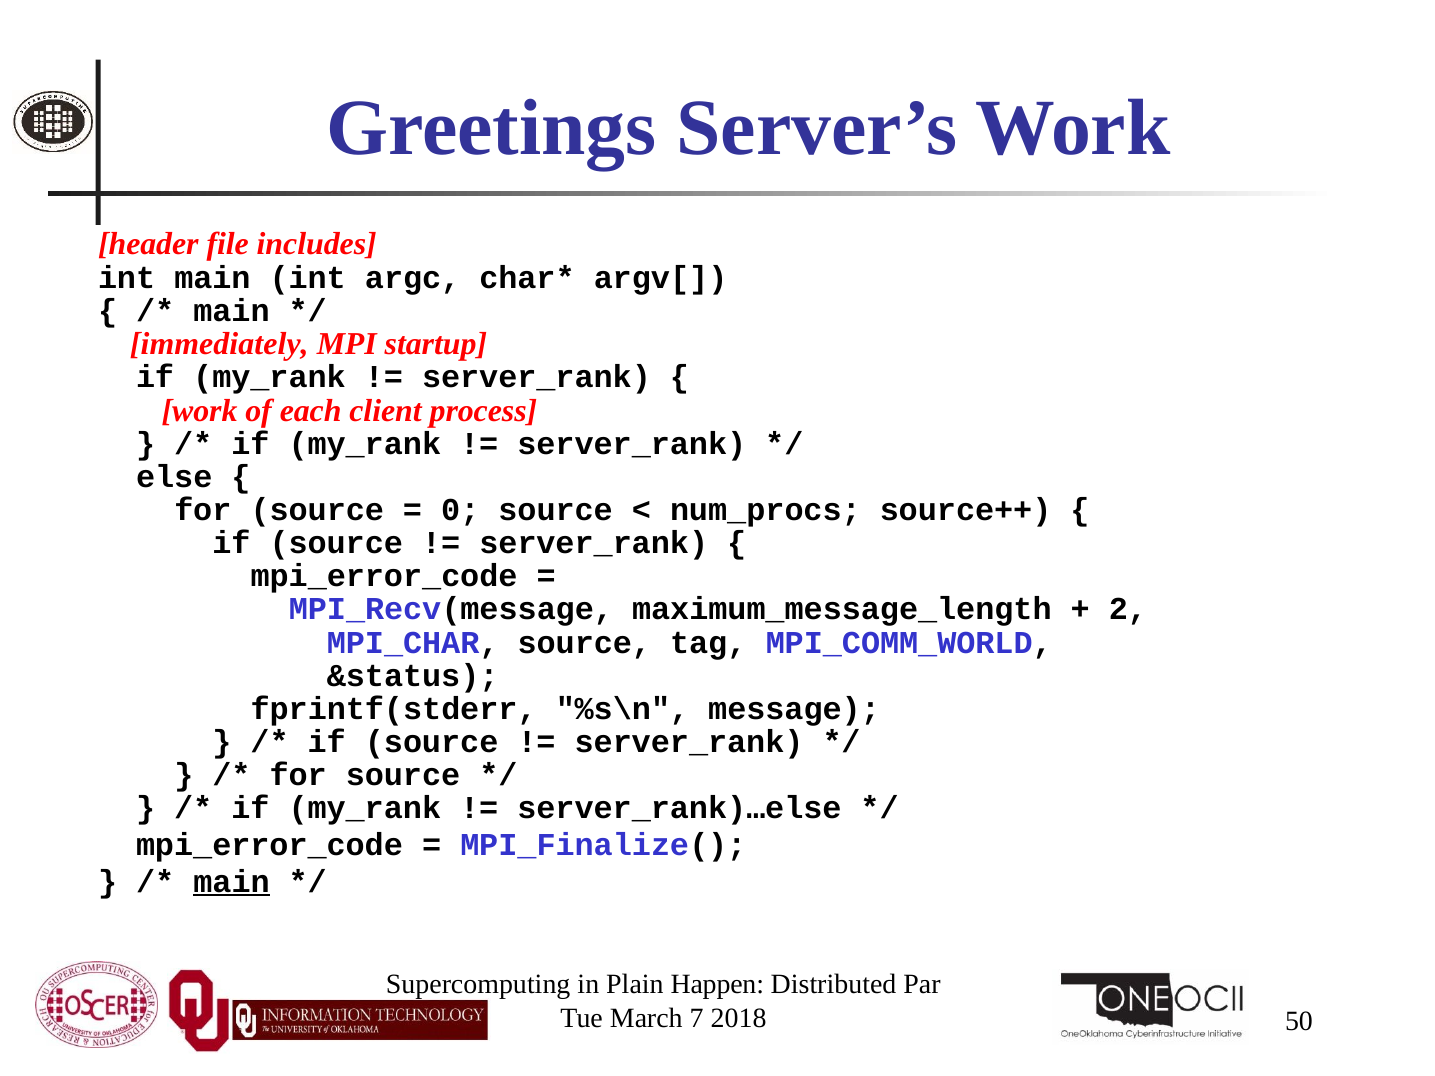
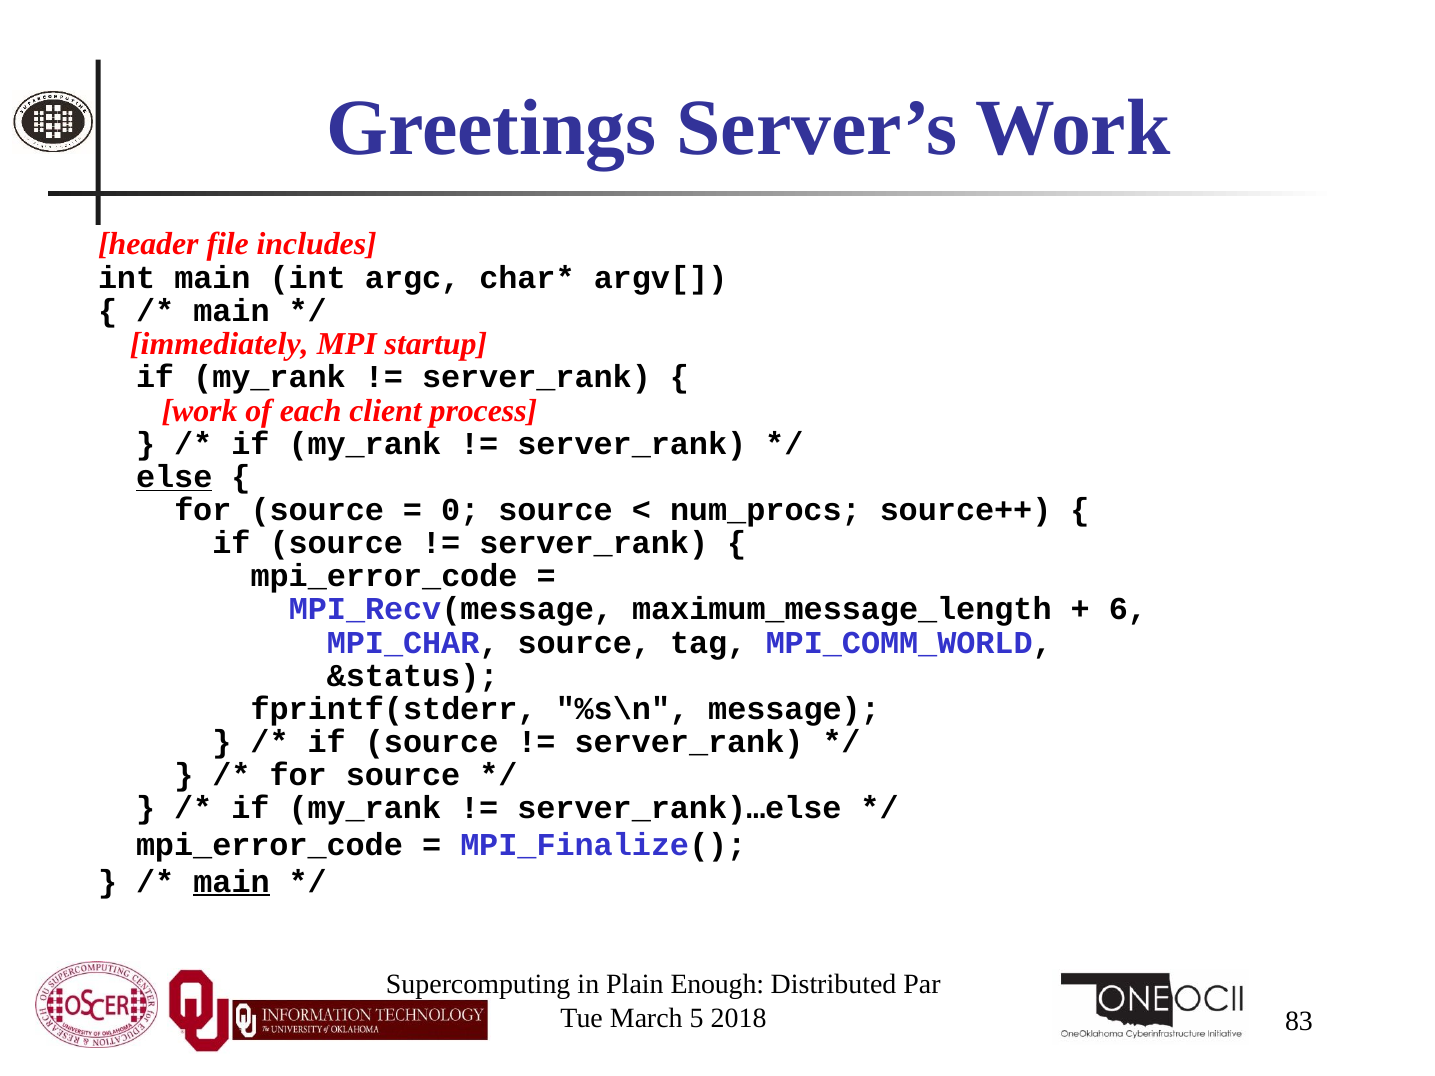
else underline: none -> present
2: 2 -> 6
Happen: Happen -> Enough
7: 7 -> 5
50: 50 -> 83
